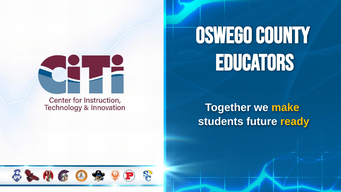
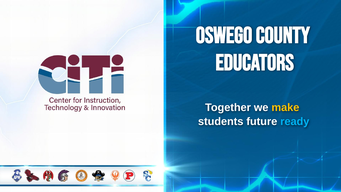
ready colour: yellow -> light blue
